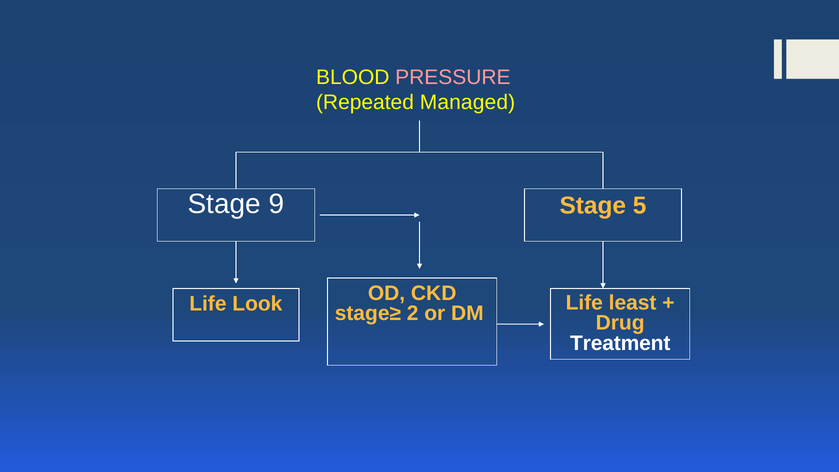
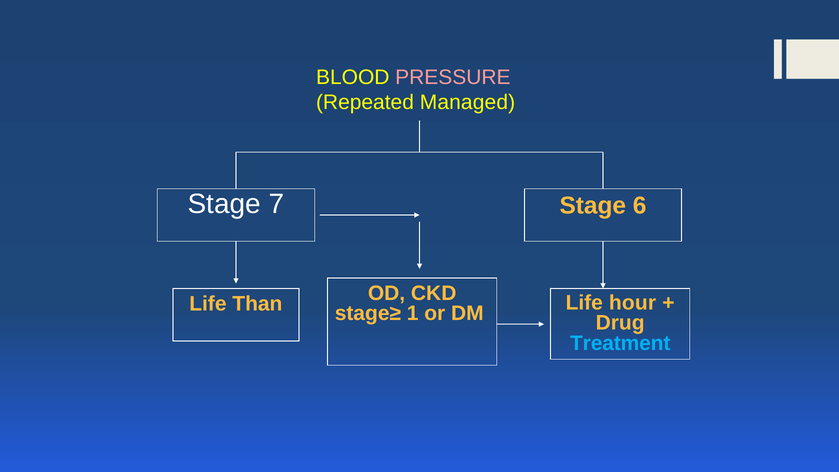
9: 9 -> 7
5: 5 -> 6
Look: Look -> Than
least: least -> hour
2: 2 -> 1
Treatment colour: white -> light blue
